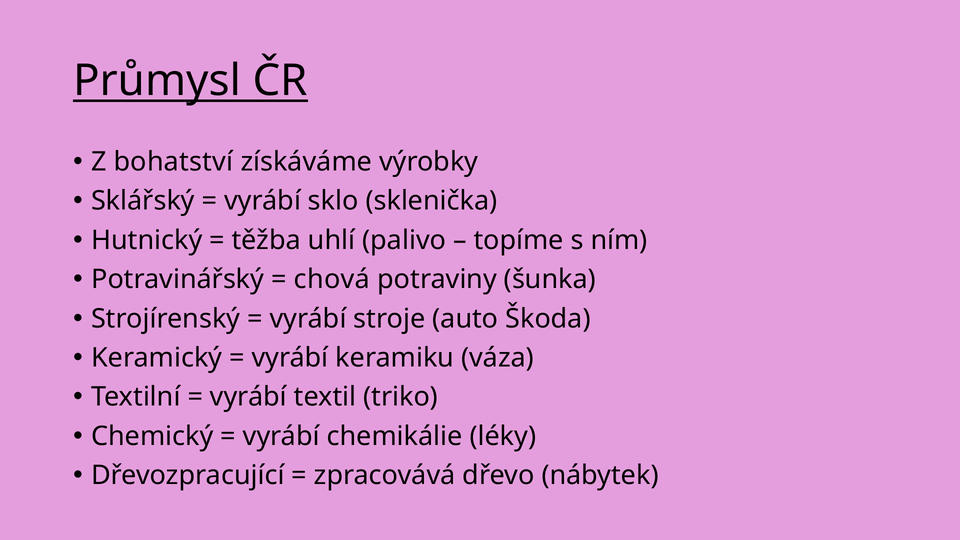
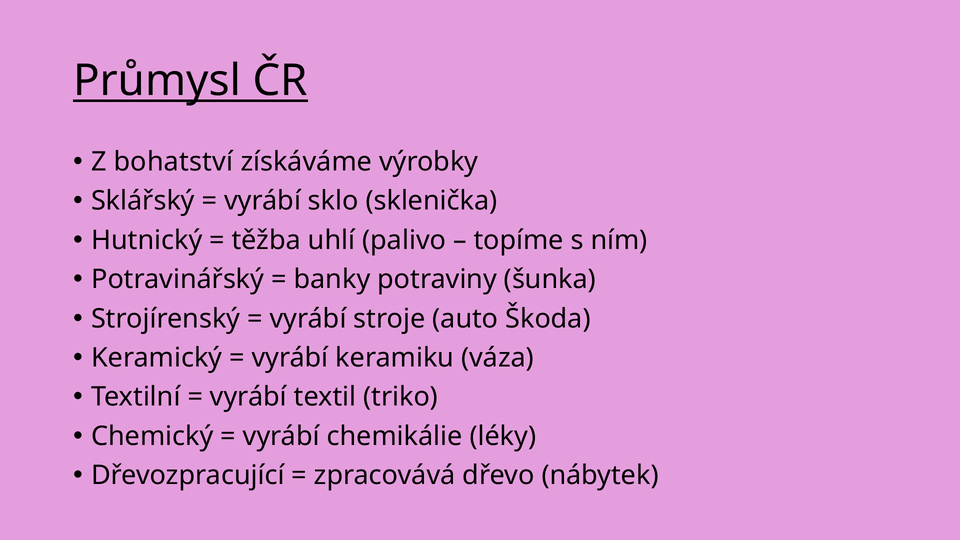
chová: chová -> banky
